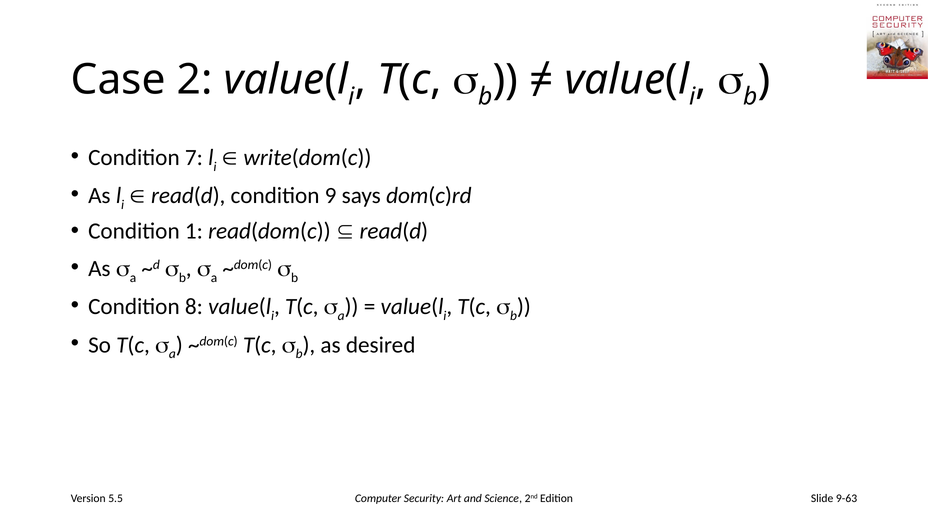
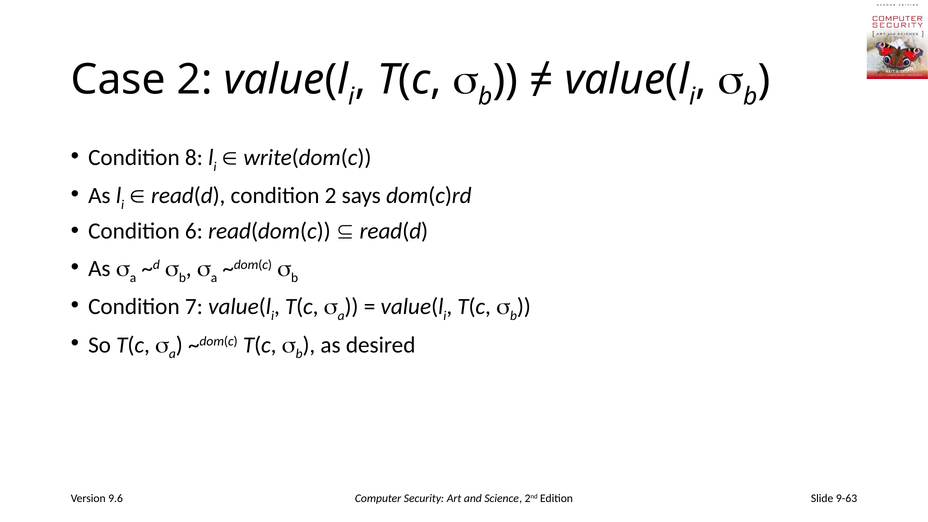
7: 7 -> 8
condition 9: 9 -> 2
1: 1 -> 6
8: 8 -> 7
5.5: 5.5 -> 9.6
